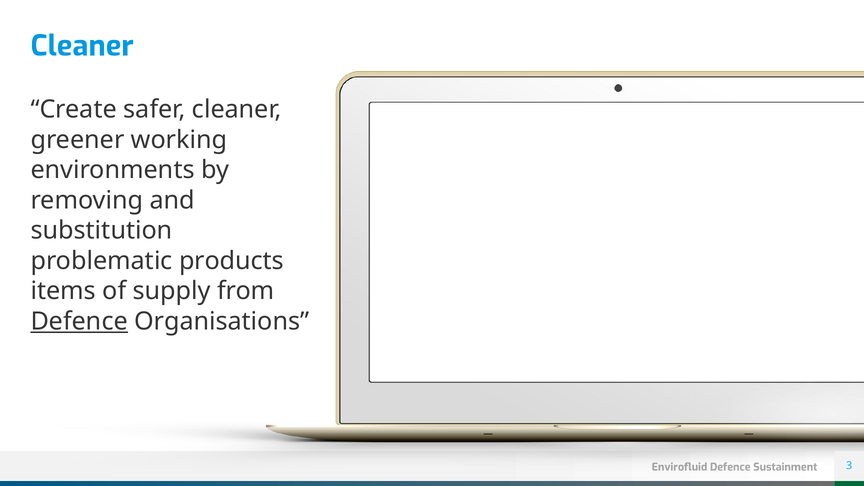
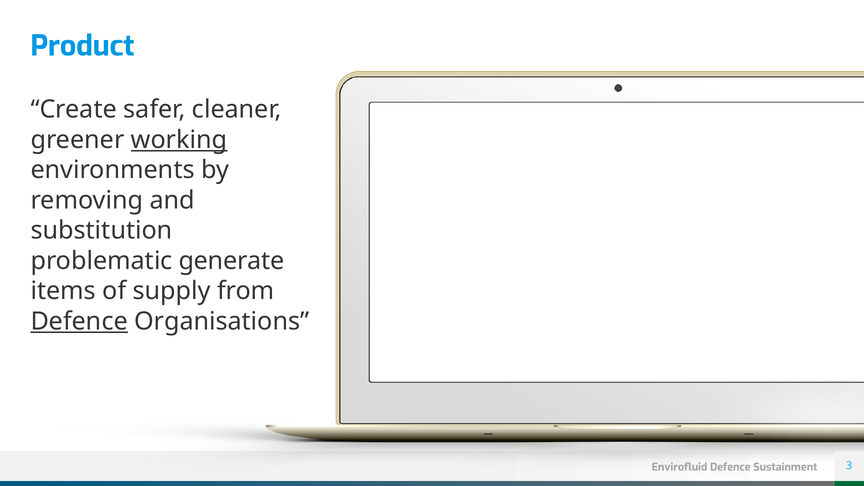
Cleaner at (82, 46): Cleaner -> Product
working underline: none -> present
products: products -> generate
